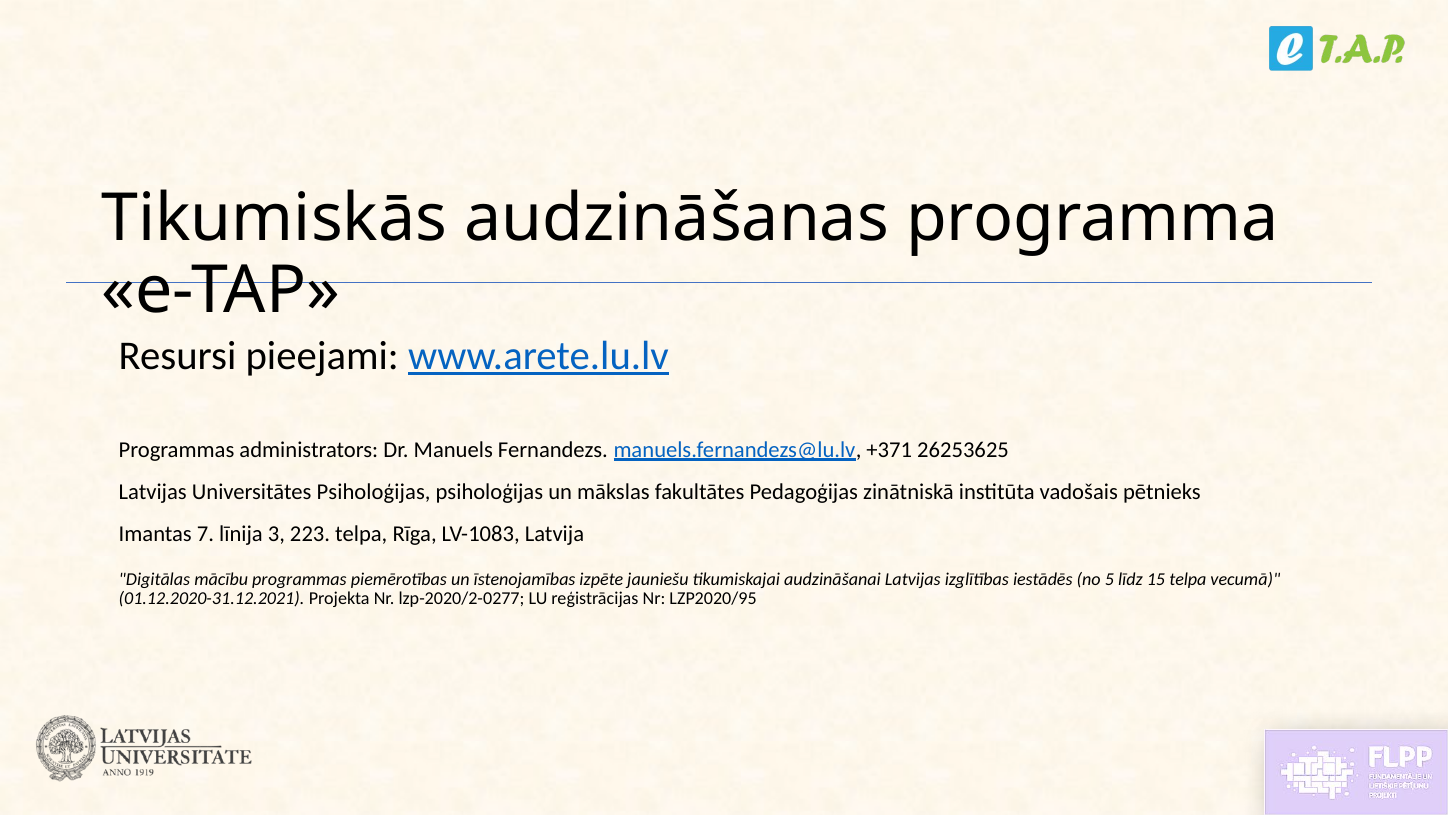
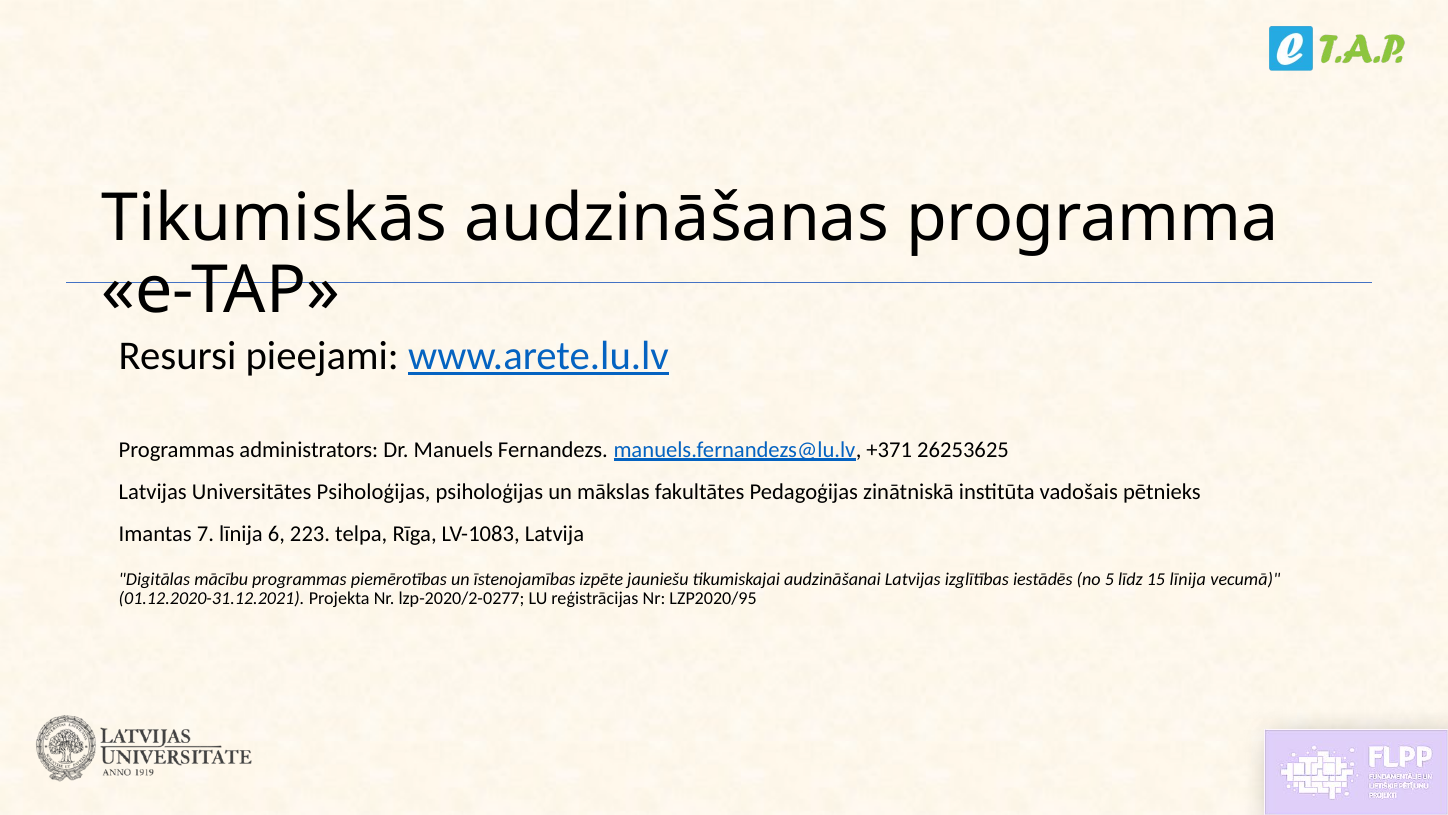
3: 3 -> 6
15 telpa: telpa -> līnija
